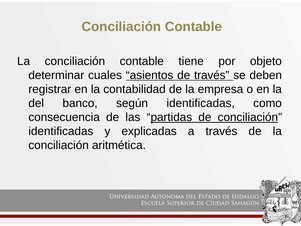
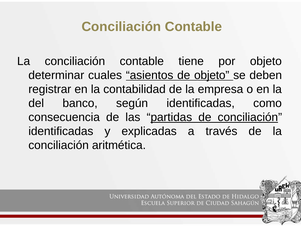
de través: través -> objeto
